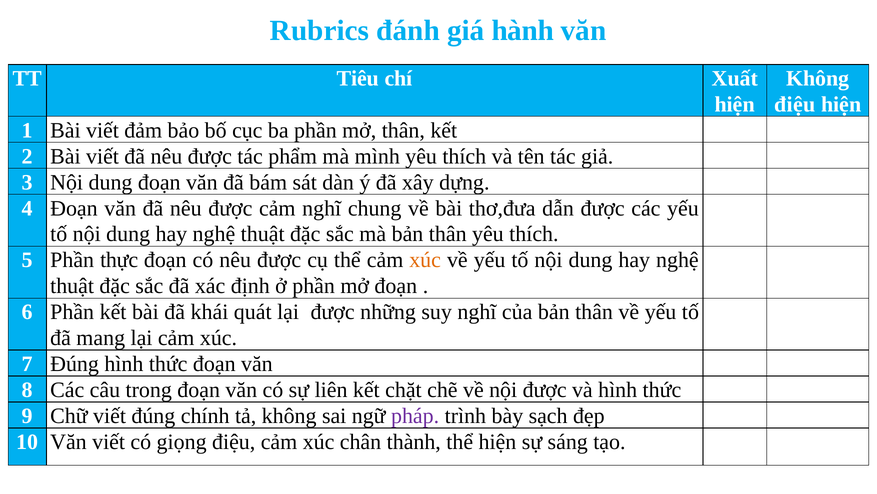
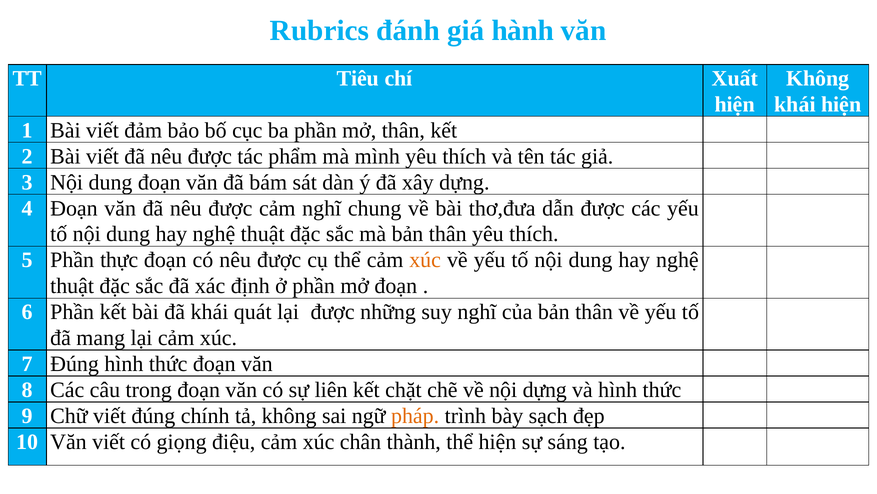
điệu at (795, 104): điệu -> khái
nội được: được -> dựng
pháp colour: purple -> orange
